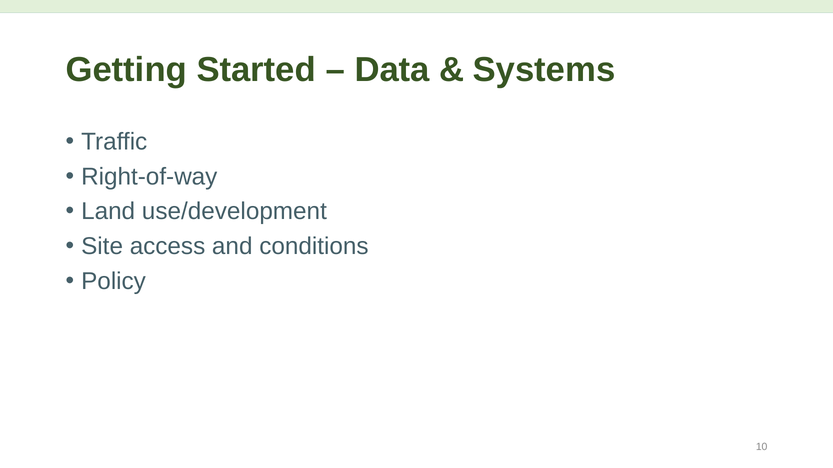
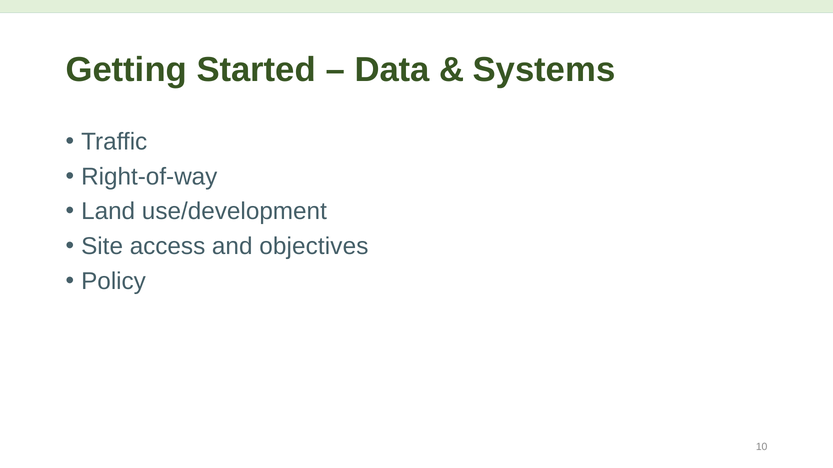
conditions: conditions -> objectives
